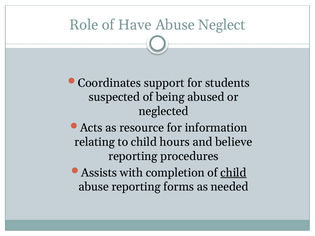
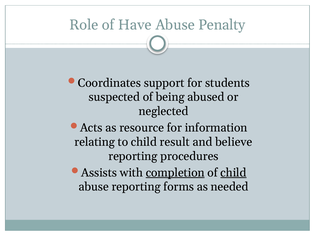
Neglect: Neglect -> Penalty
hours: hours -> result
completion underline: none -> present
